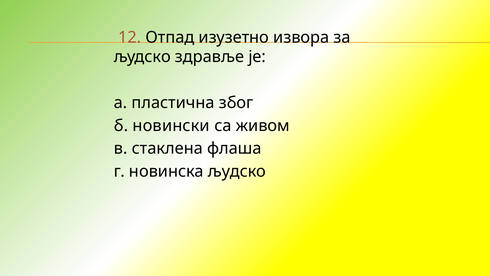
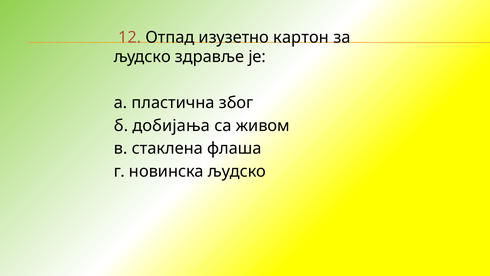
извора: извора -> картон
новински: новински -> добијања
